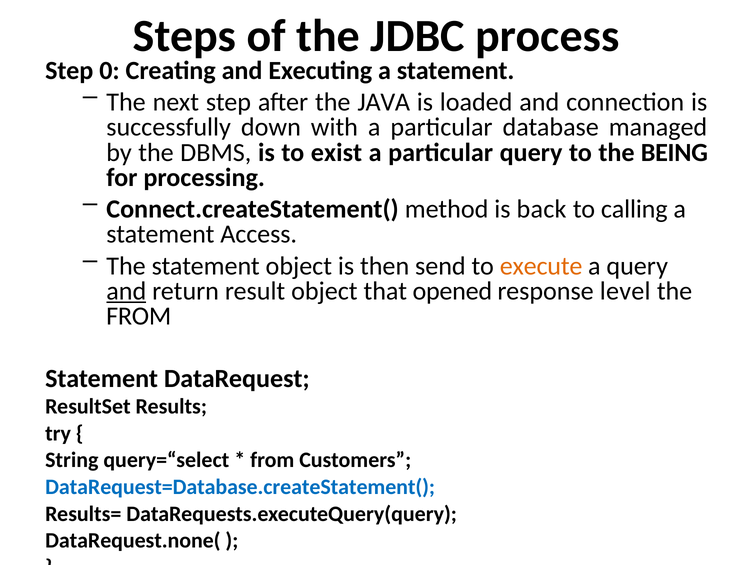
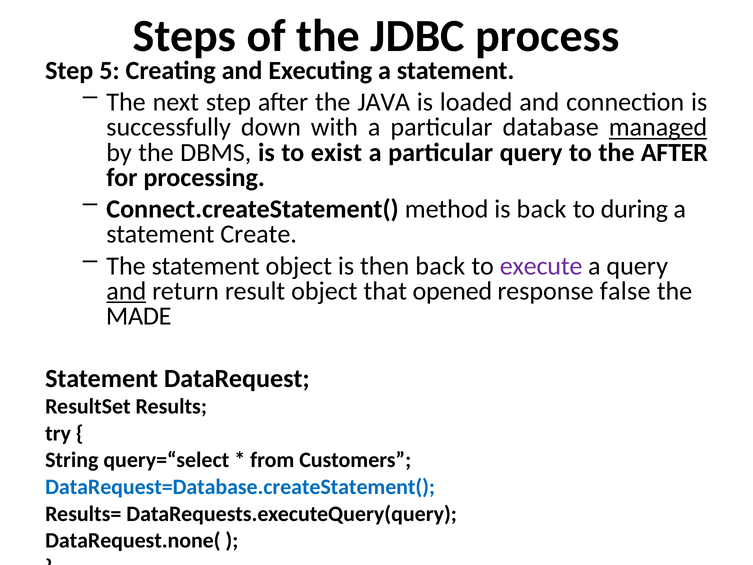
0: 0 -> 5
managed underline: none -> present
the BEING: BEING -> AFTER
calling: calling -> during
Access: Access -> Create
then send: send -> back
execute colour: orange -> purple
level: level -> false
FROM at (139, 316): FROM -> MADE
